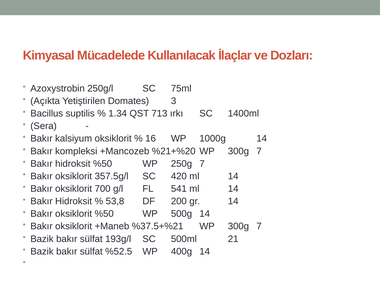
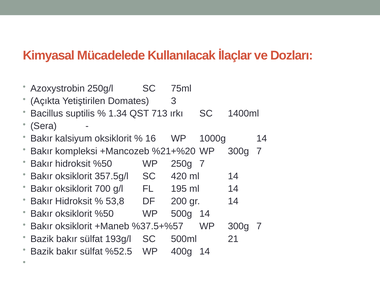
541: 541 -> 195
%37.5+%21: %37.5+%21 -> %37.5+%57
